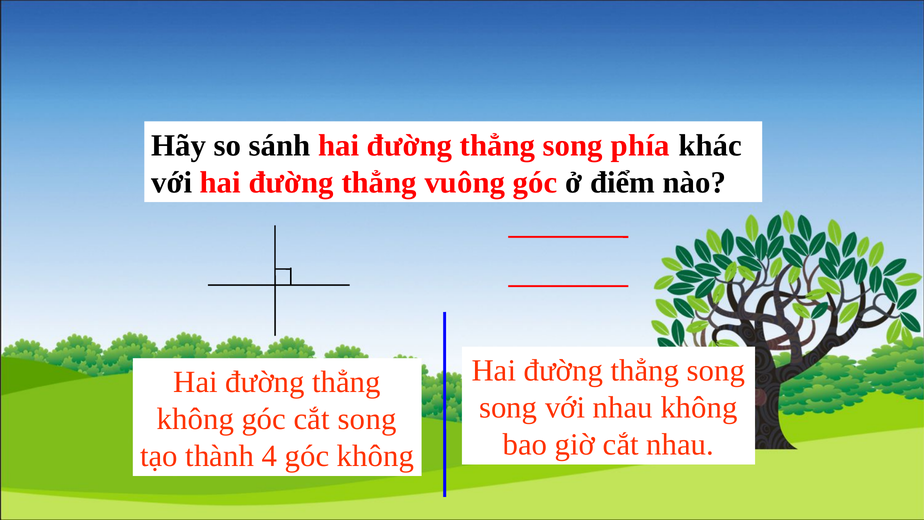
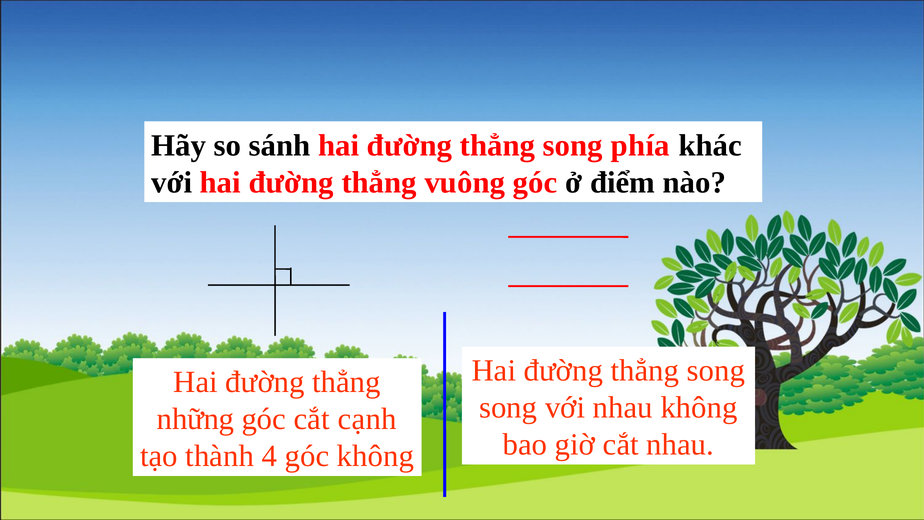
không at (195, 419): không -> những
cắt song: song -> cạnh
